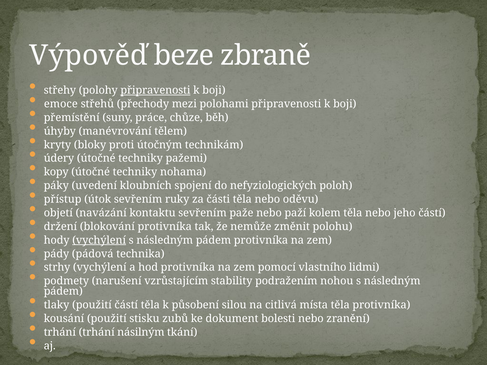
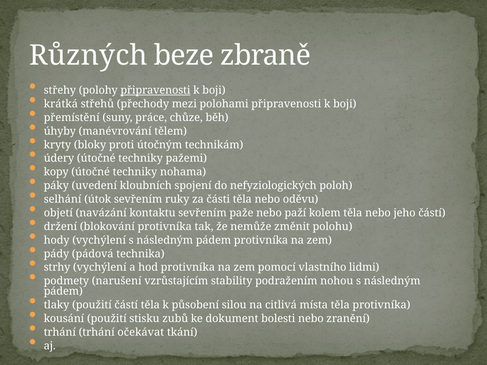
Výpověď: Výpověď -> Různých
emoce: emoce -> krátká
přístup: přístup -> selhání
vychýlení at (99, 240) underline: present -> none
násilným: násilným -> očekávat
